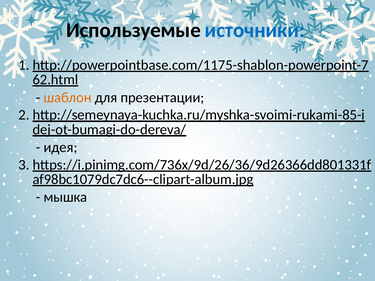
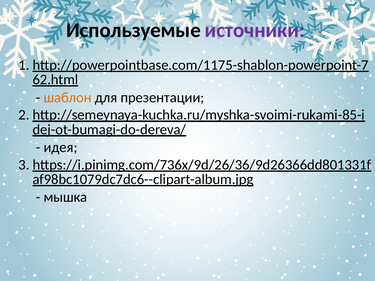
источники colour: blue -> purple
